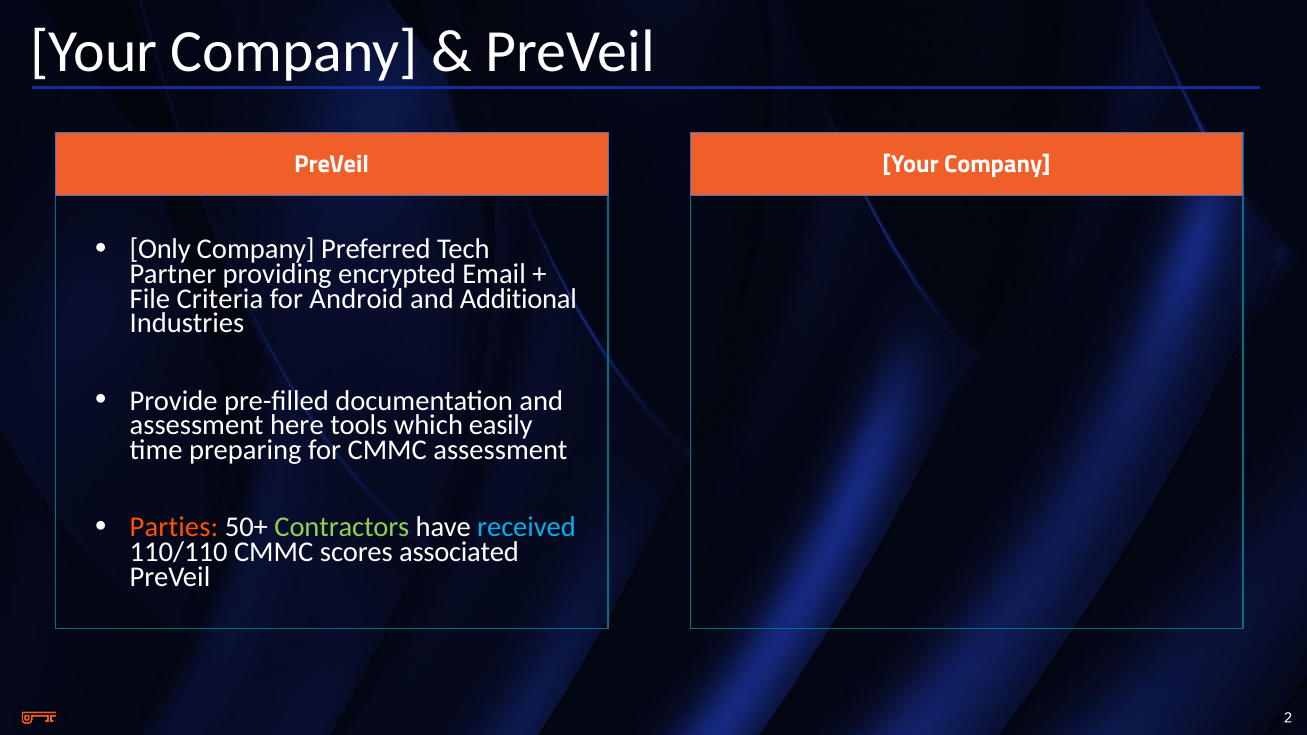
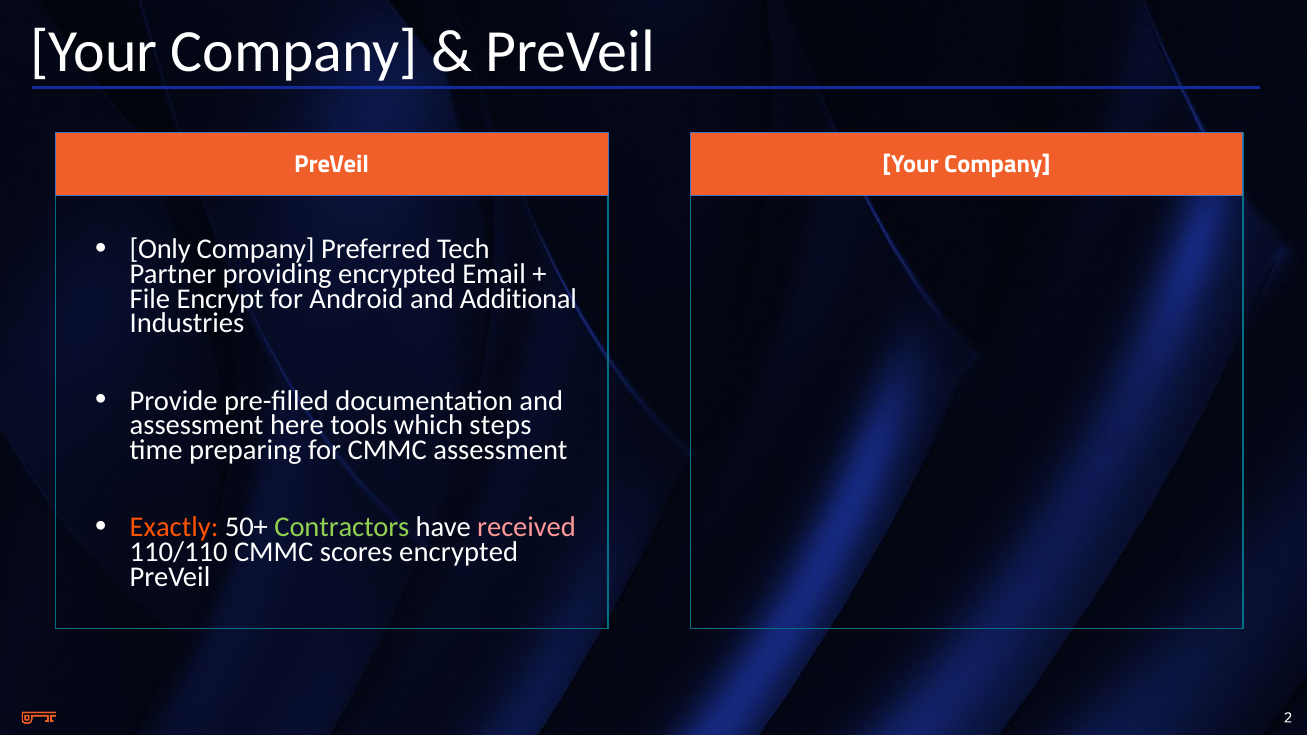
Criteria: Criteria -> Encrypt
easily: easily -> steps
Parties: Parties -> Exactly
received colour: light blue -> pink
scores associated: associated -> encrypted
